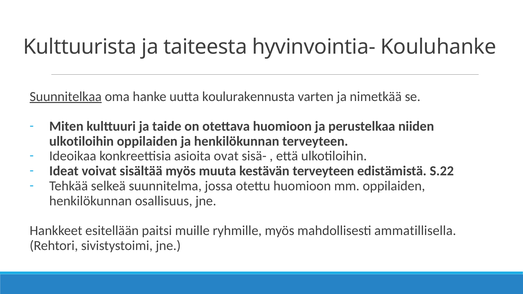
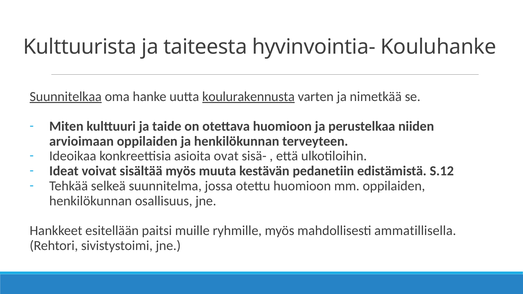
koulurakennusta underline: none -> present
ulkotiloihin at (82, 141): ulkotiloihin -> arvioimaan
kestävän terveyteen: terveyteen -> pedanetiin
S.22: S.22 -> S.12
